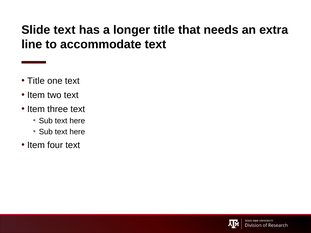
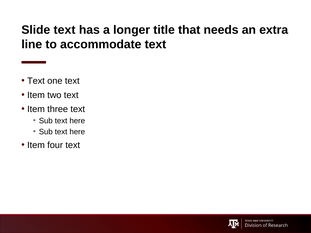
Title at (36, 81): Title -> Text
